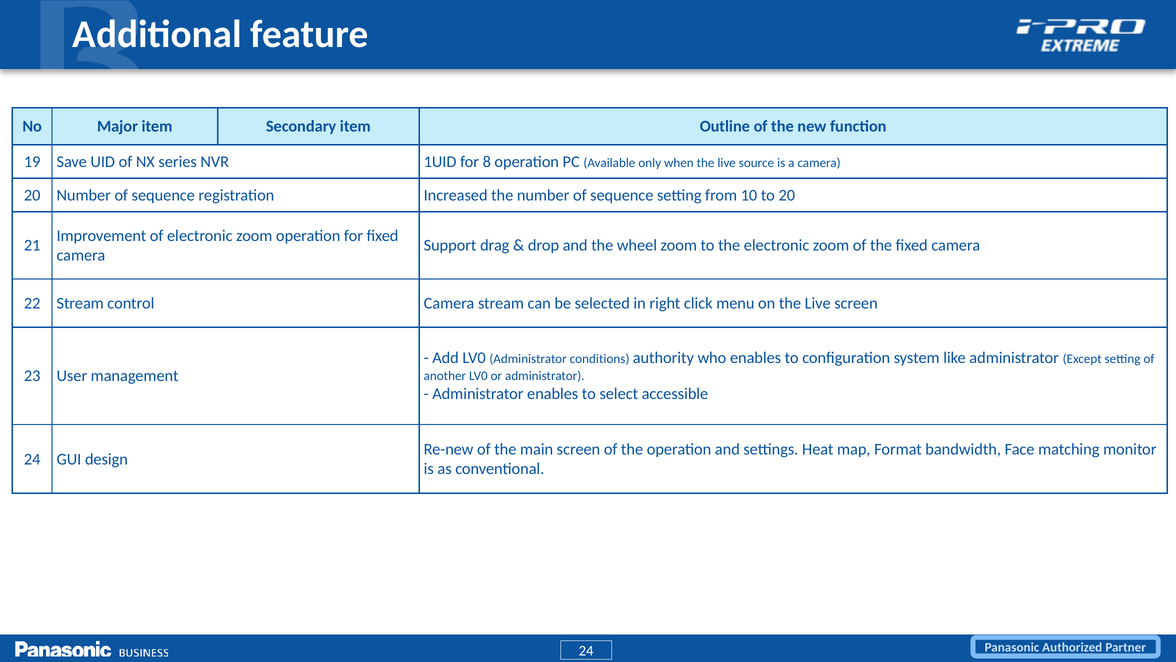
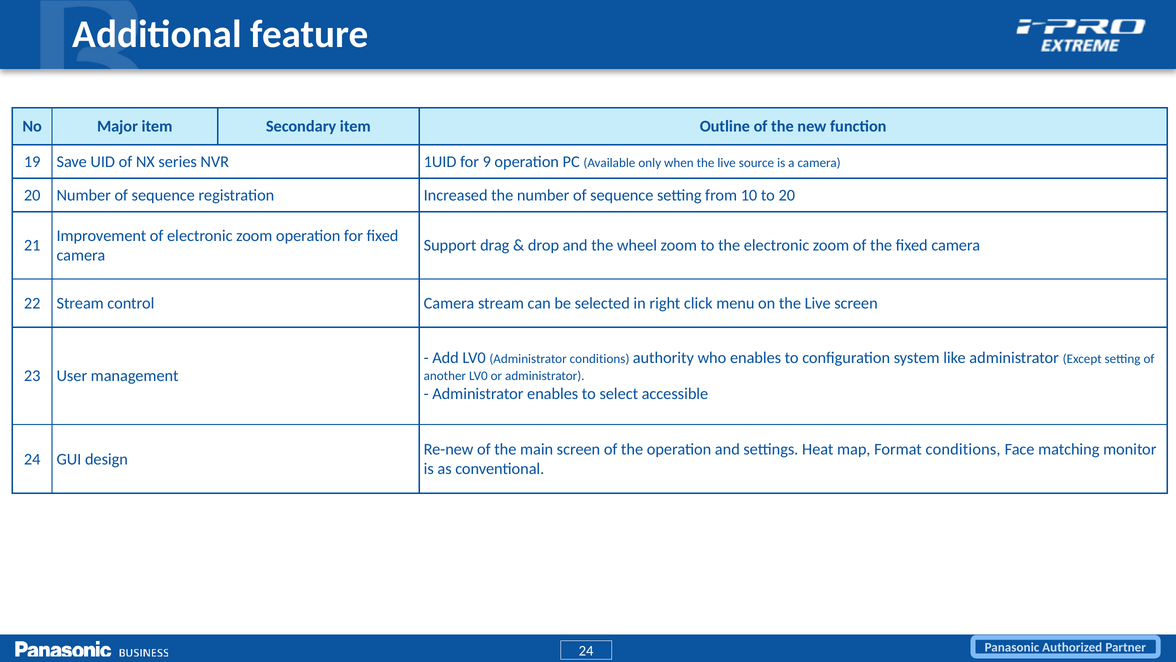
8: 8 -> 9
Format bandwidth: bandwidth -> conditions
